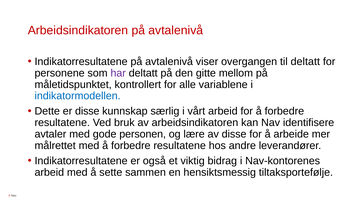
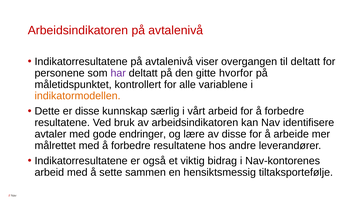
mellom: mellom -> hvorfor
indikatormodellen colour: blue -> orange
personen: personen -> endringer
